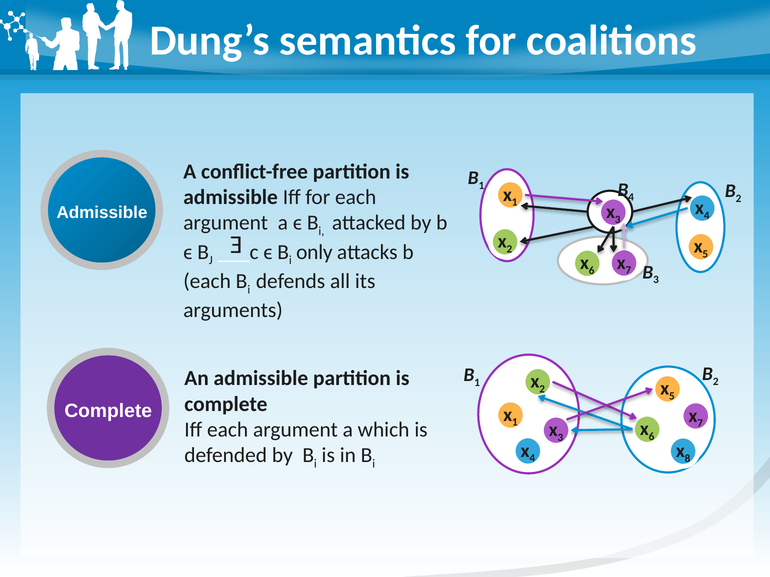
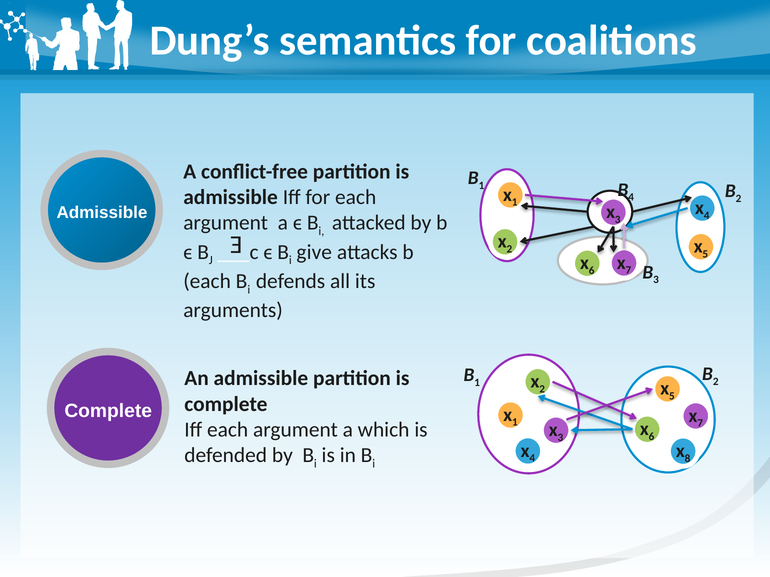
only: only -> give
